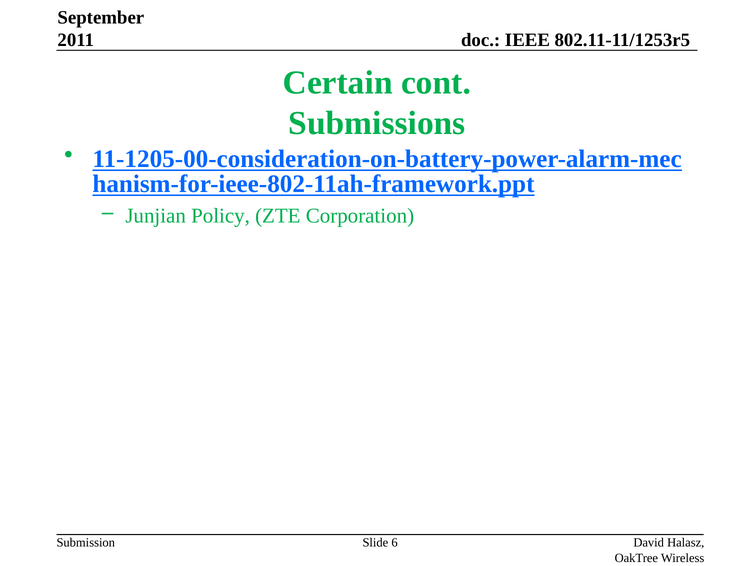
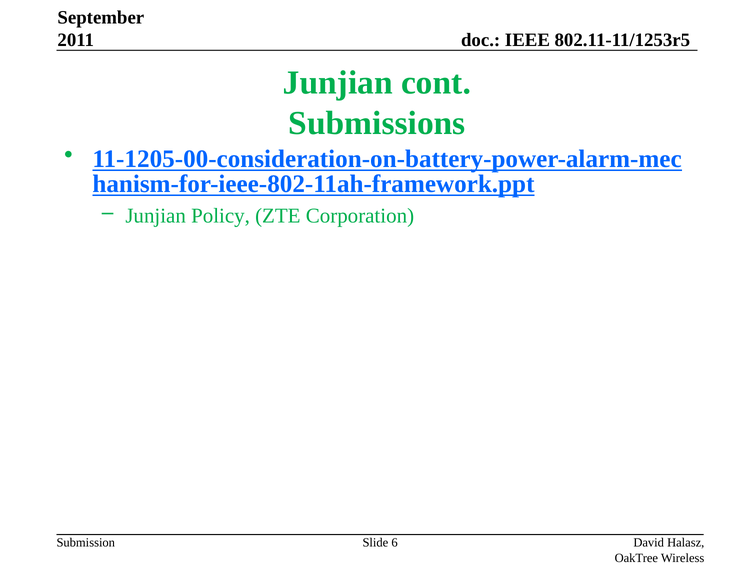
Certain at (338, 83): Certain -> Junjian
